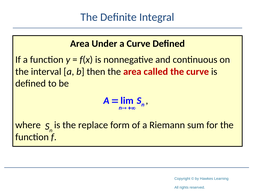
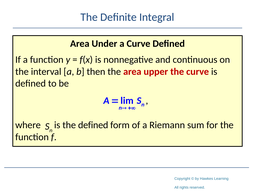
called: called -> upper
the replace: replace -> defined
